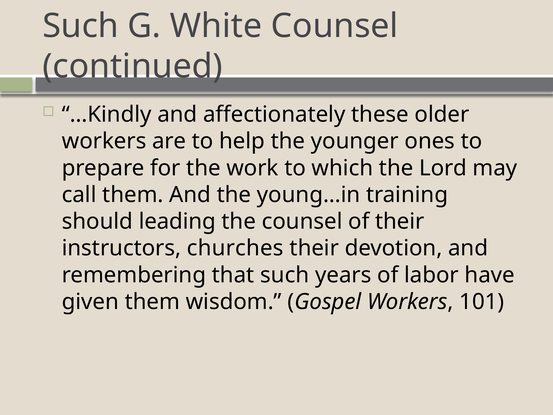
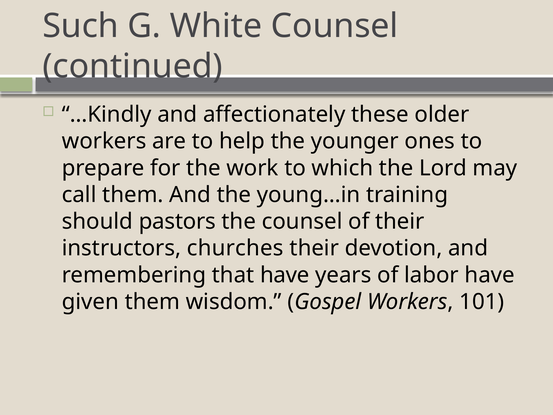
leading: leading -> pastors
that such: such -> have
